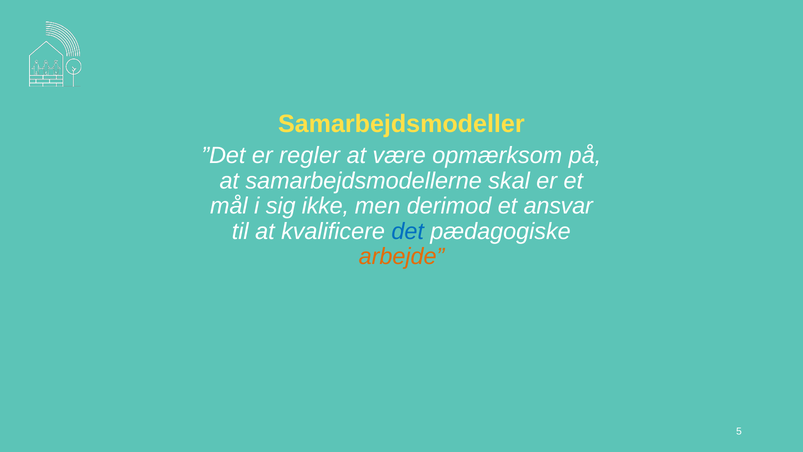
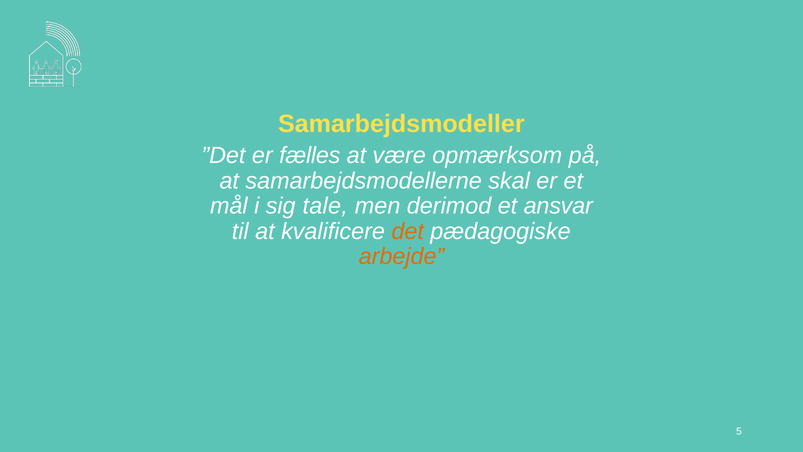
regler: regler -> fælles
ikke: ikke -> tale
det colour: blue -> orange
